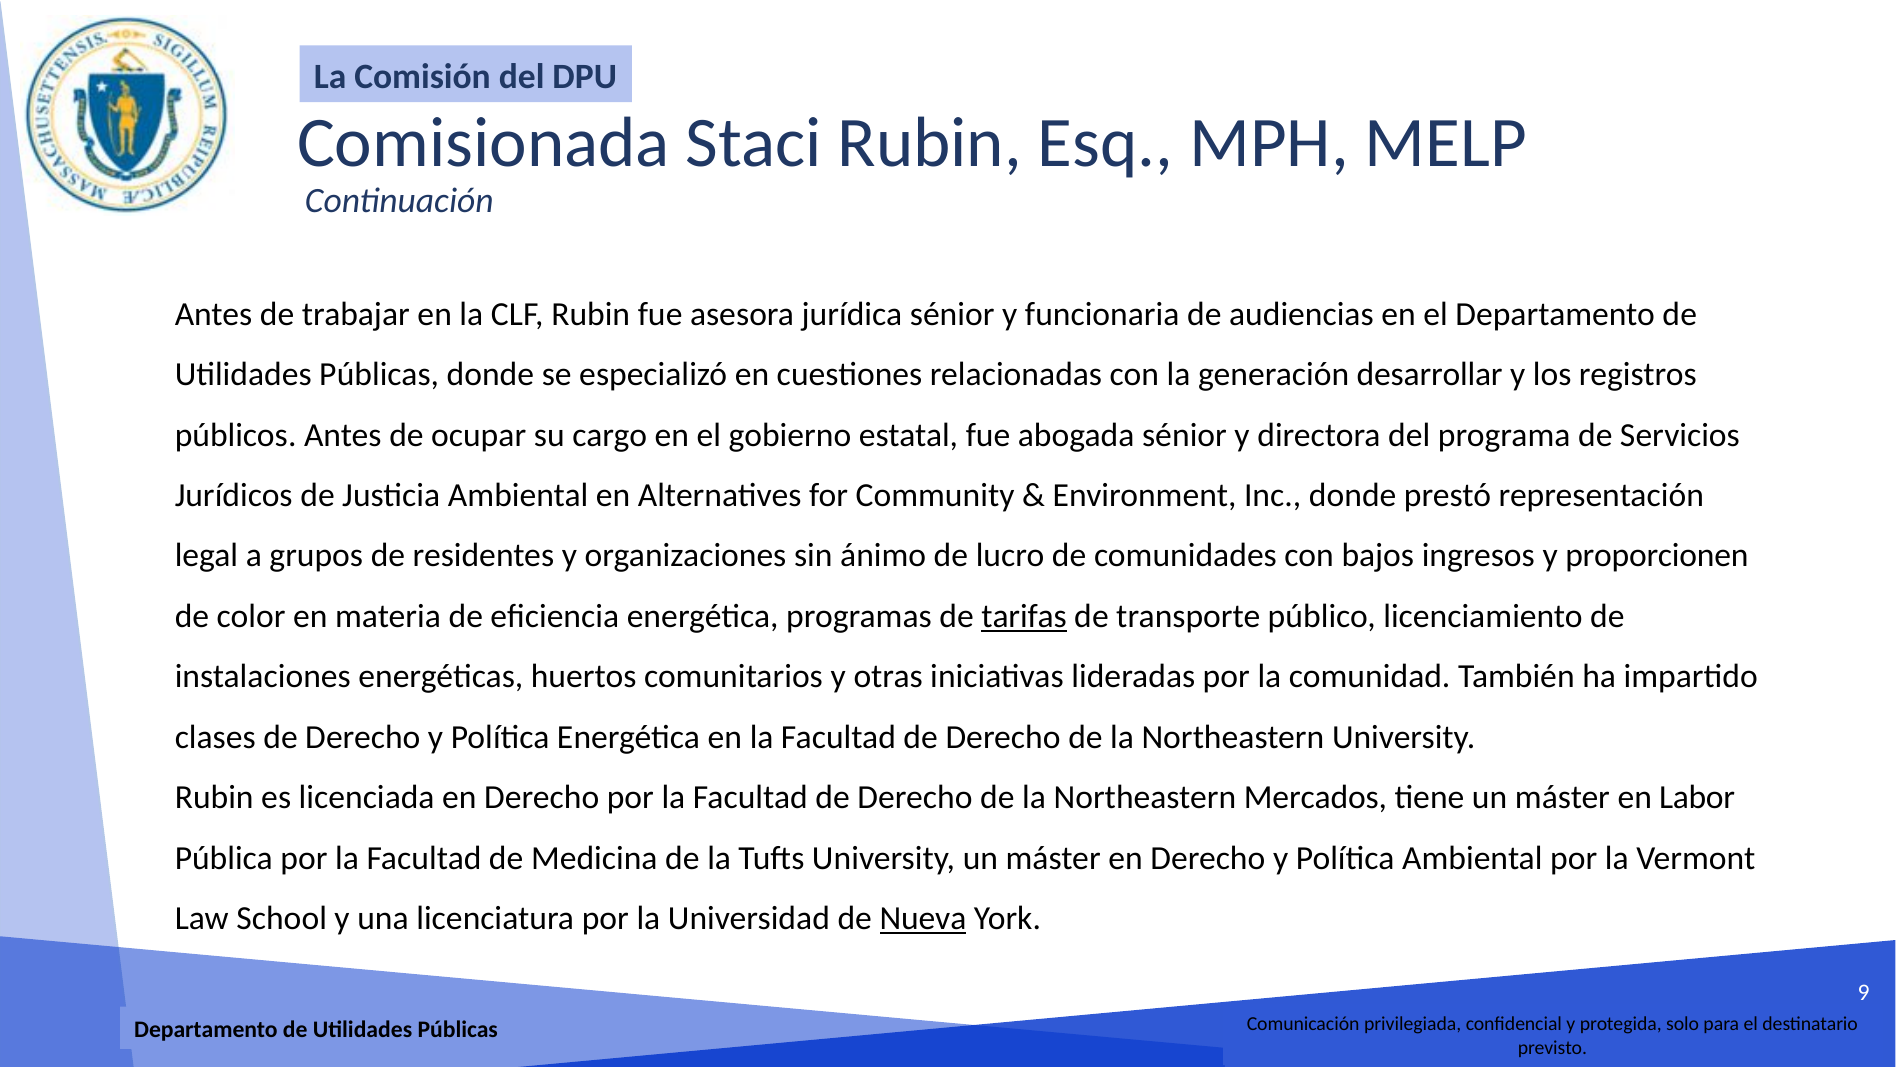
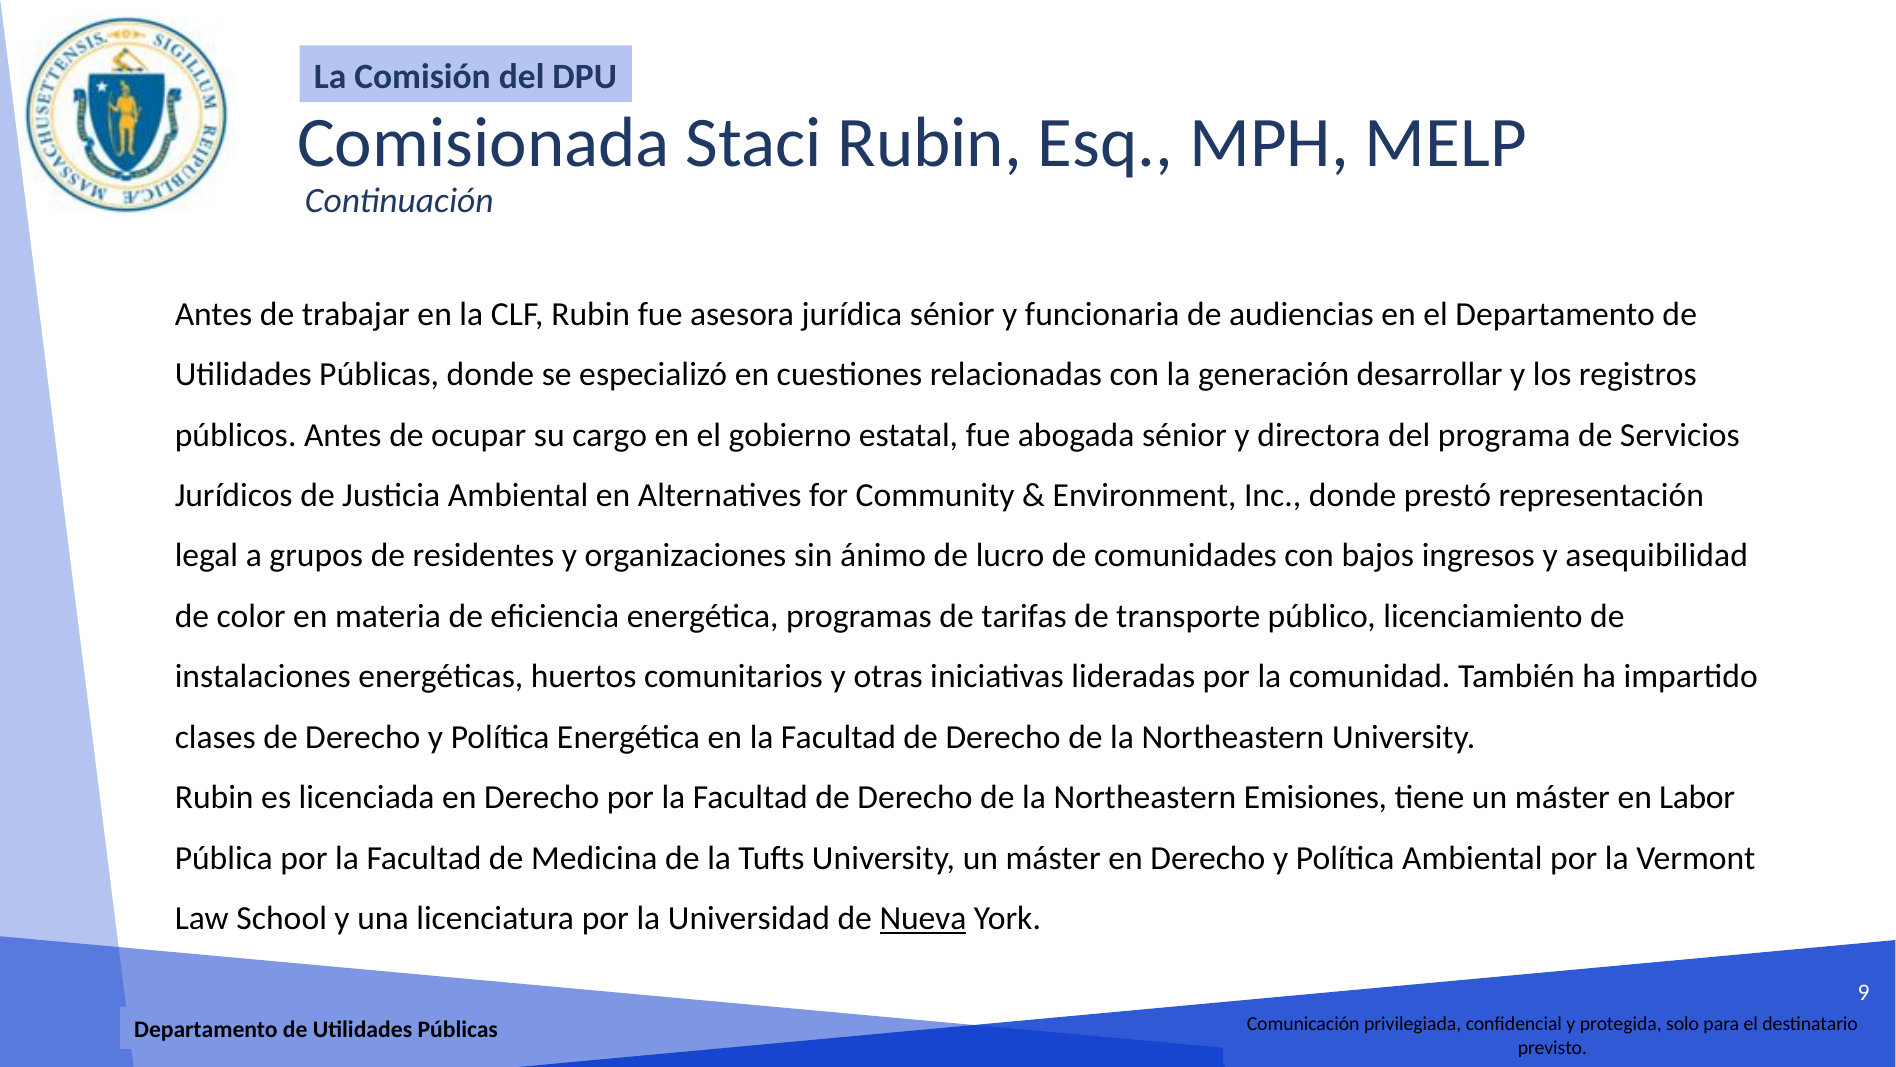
proporcionen: proporcionen -> asequibilidad
tarifas underline: present -> none
Mercados: Mercados -> Emisiones
